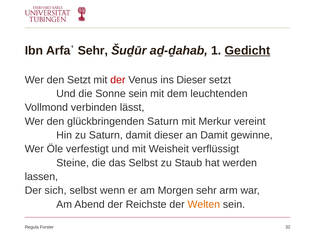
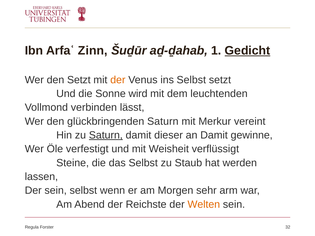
Arfaʿ Sehr: Sehr -> Zinn
der at (118, 80) colour: red -> orange
ins Dieser: Dieser -> Selbst
Sonne sein: sein -> wird
Saturn at (106, 135) underline: none -> present
Der sich: sich -> sein
